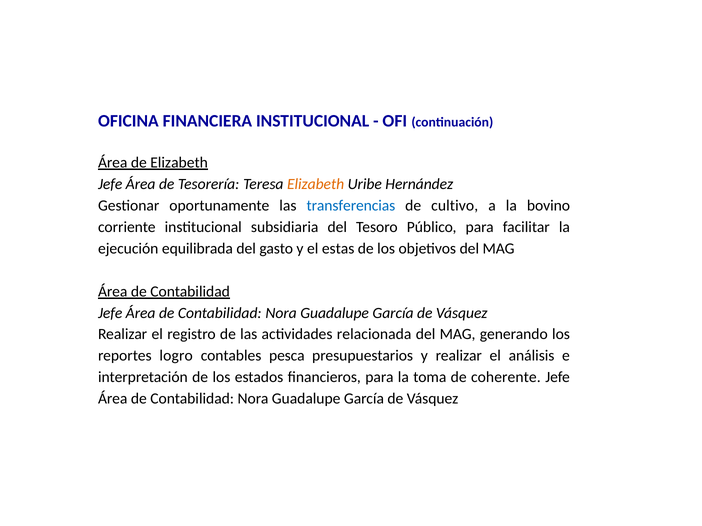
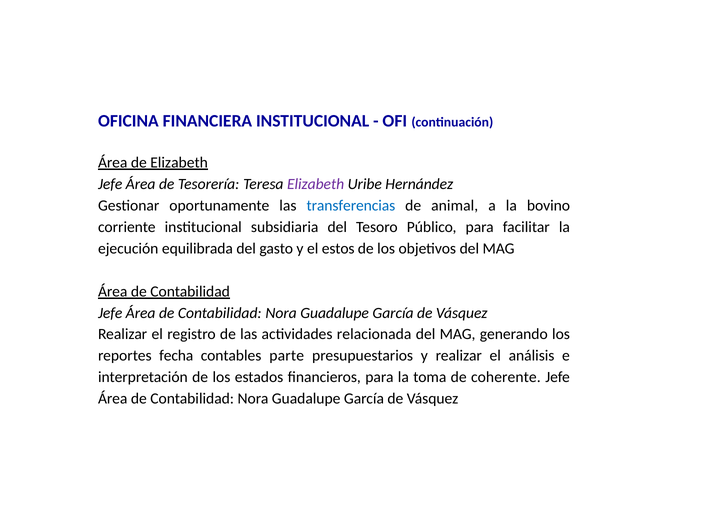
Elizabeth at (316, 184) colour: orange -> purple
cultivo: cultivo -> animal
estas: estas -> estos
logro: logro -> fecha
pesca: pesca -> parte
